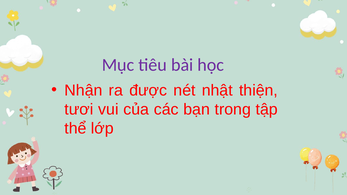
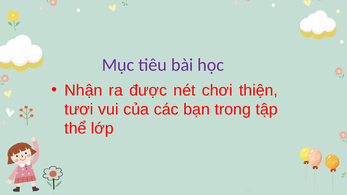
nhật: nhật -> chơi
